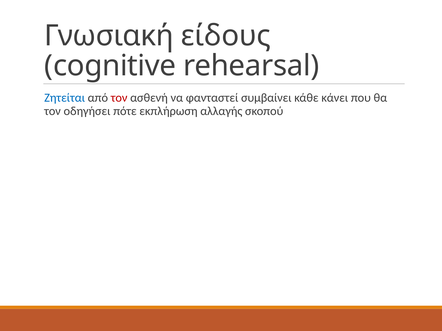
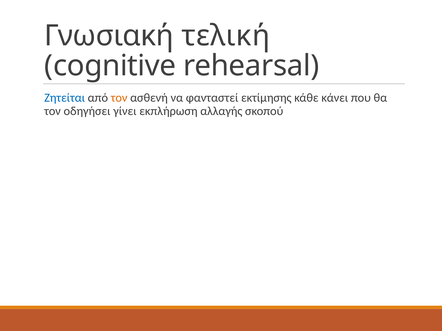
είδους: είδους -> τελική
τον at (119, 98) colour: red -> orange
συμβαίνει: συμβαίνει -> εκτίμησης
πότε: πότε -> γίνει
